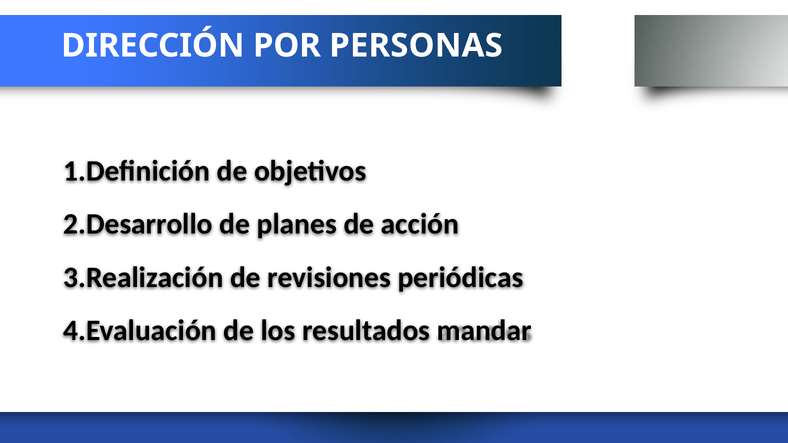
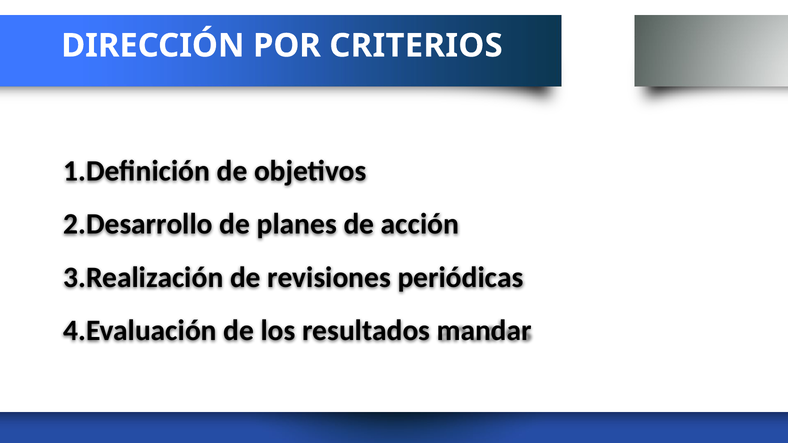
PERSONAS: PERSONAS -> CRITERIOS
